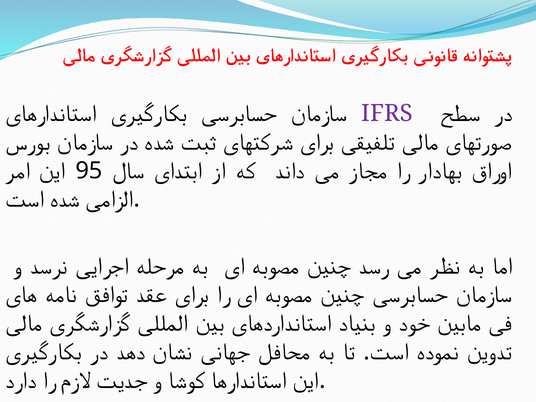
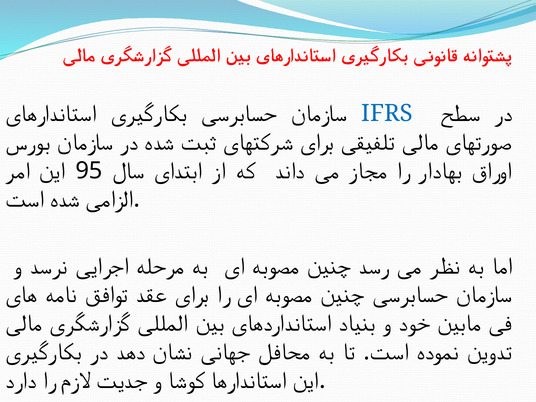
IFRS colour: purple -> blue
